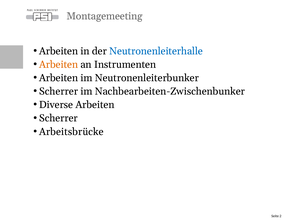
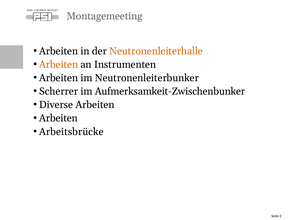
Neutronenleiterhalle colour: blue -> orange
Nachbearbeiten-Zwischenbunker: Nachbearbeiten-Zwischenbunker -> Aufmerksamkeit-Zwischenbunker
Scherrer at (58, 118): Scherrer -> Arbeiten
